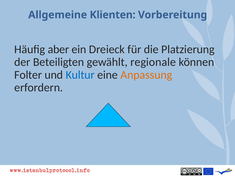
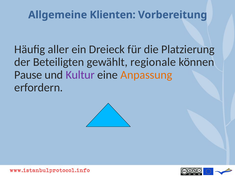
aber: aber -> aller
Folter: Folter -> Pause
Kultur colour: blue -> purple
